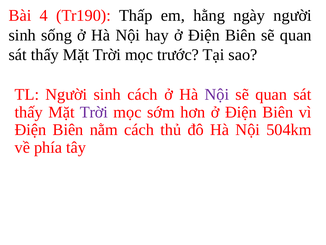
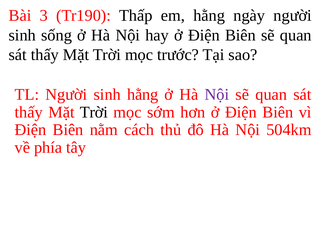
4: 4 -> 3
sinh cách: cách -> hằng
Trời at (94, 112) colour: purple -> black
